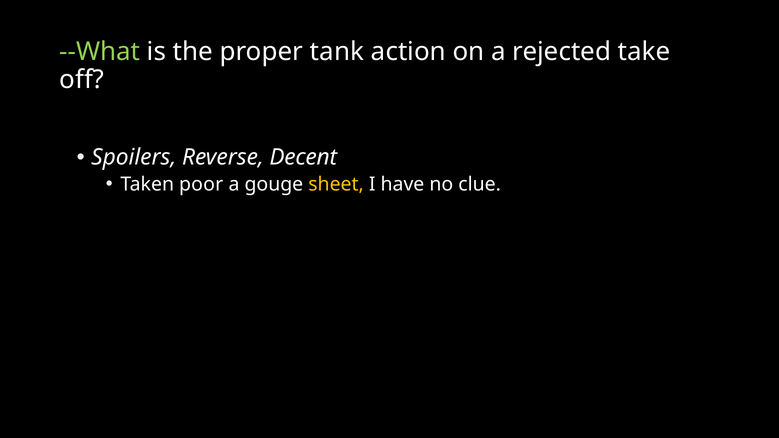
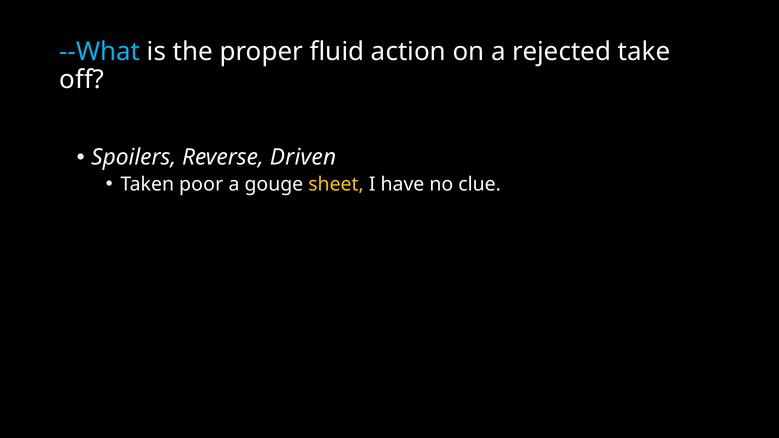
--What colour: light green -> light blue
tank: tank -> fluid
Decent: Decent -> Driven
